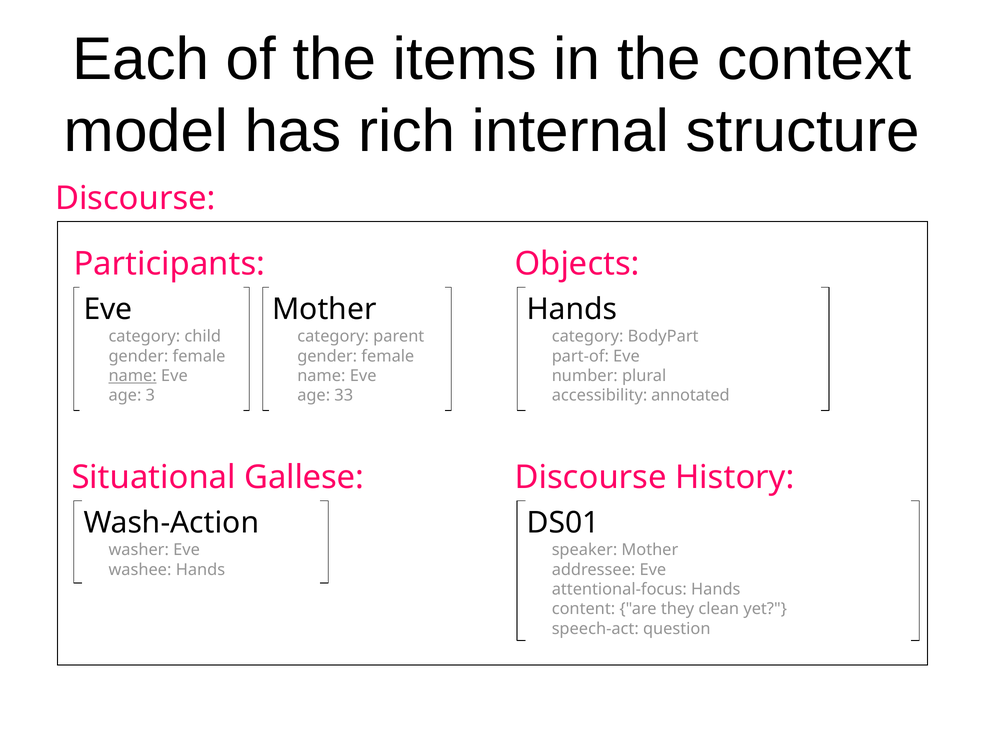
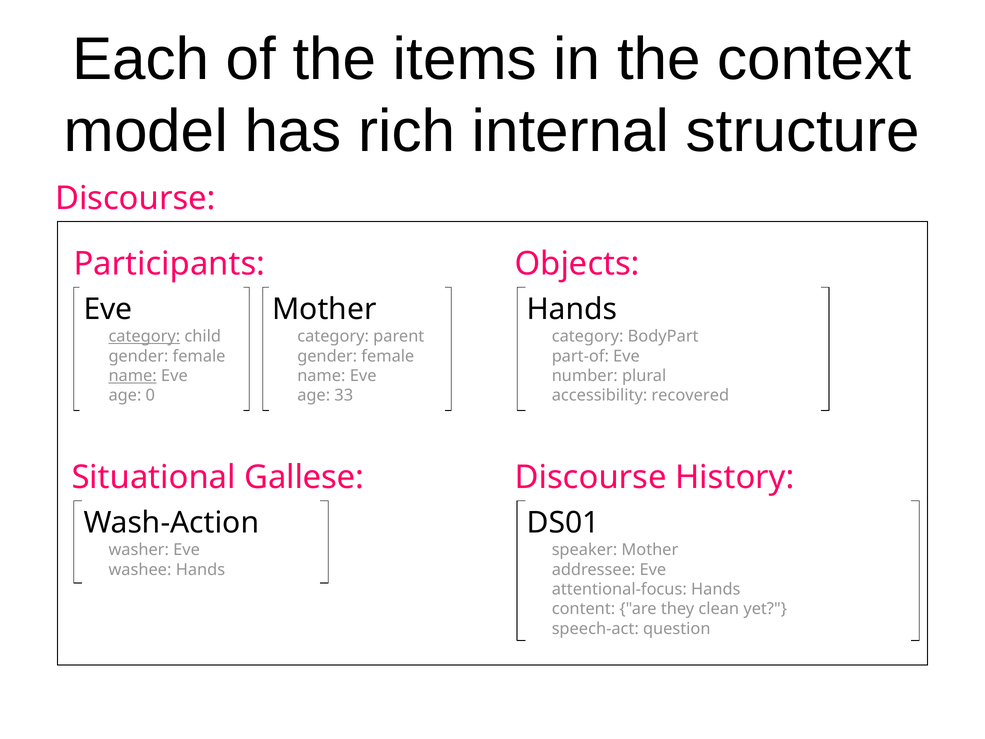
category at (144, 336) underline: none -> present
3: 3 -> 0
annotated: annotated -> recovered
